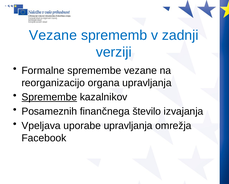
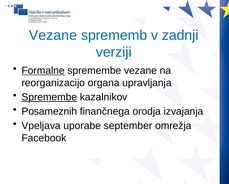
Formalne underline: none -> present
število: število -> orodja
uporabe upravljanja: upravljanja -> september
